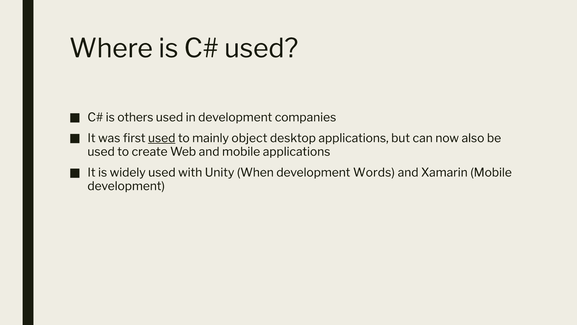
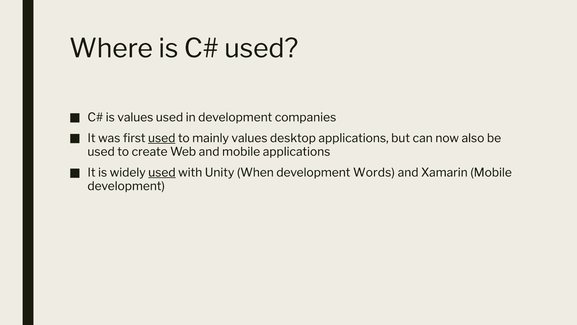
is others: others -> values
mainly object: object -> values
used at (162, 172) underline: none -> present
